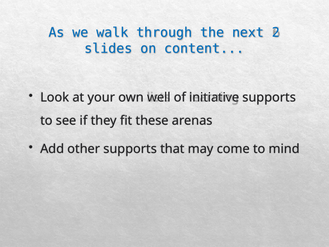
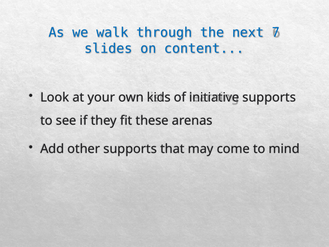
2: 2 -> 7
well: well -> kids
